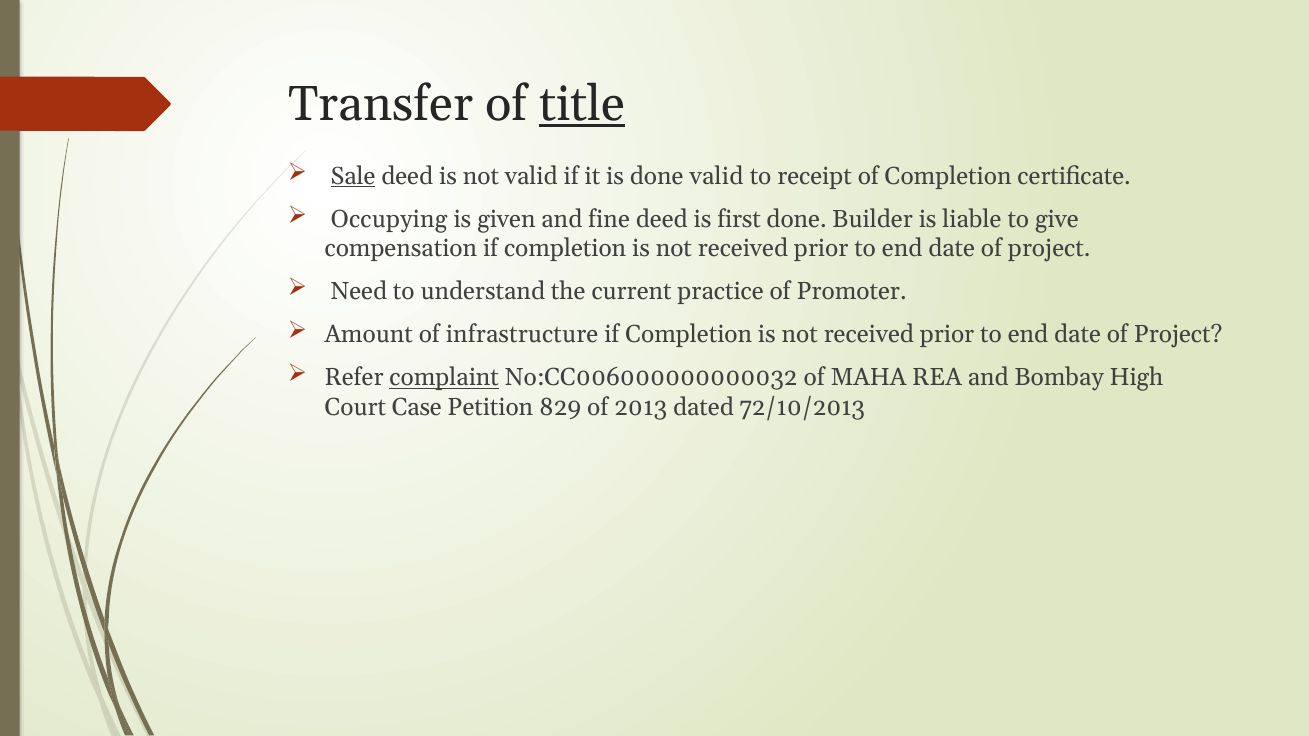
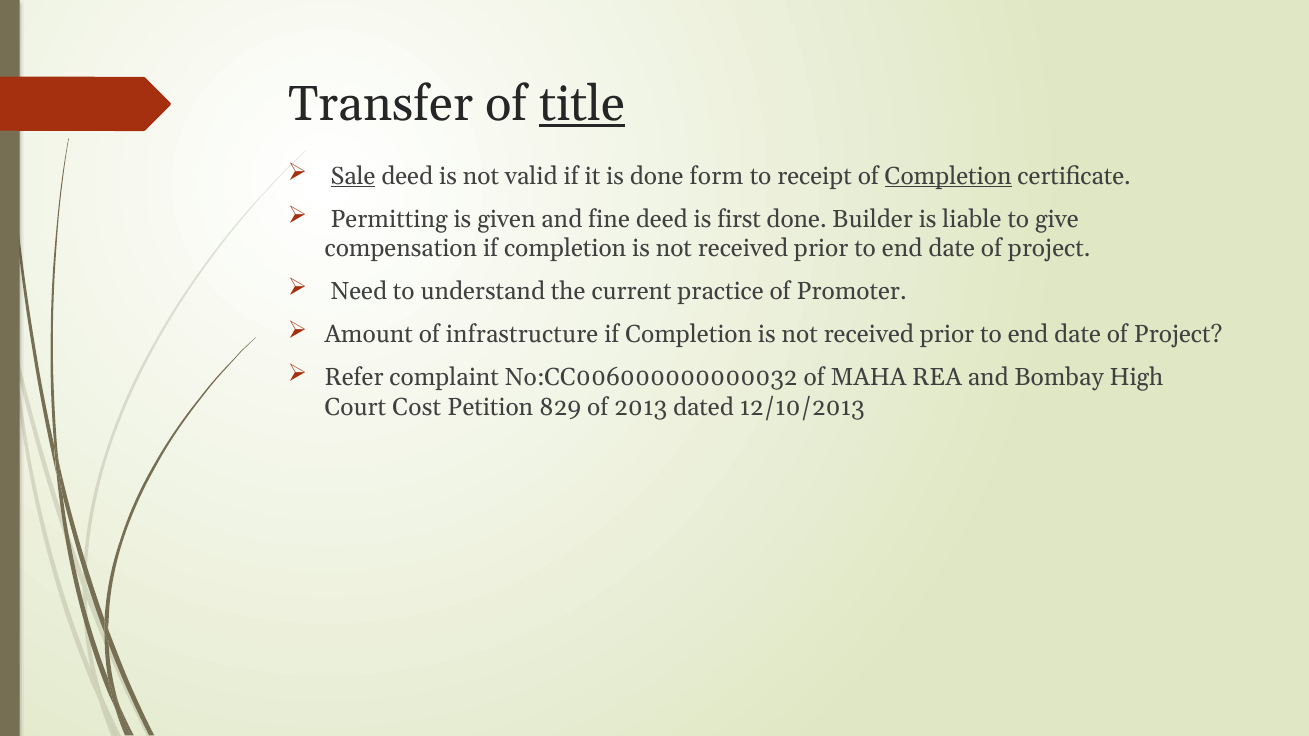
done valid: valid -> form
Completion at (948, 176) underline: none -> present
Occupying: Occupying -> Permitting
complaint underline: present -> none
Case: Case -> Cost
72/10/2013: 72/10/2013 -> 12/10/2013
